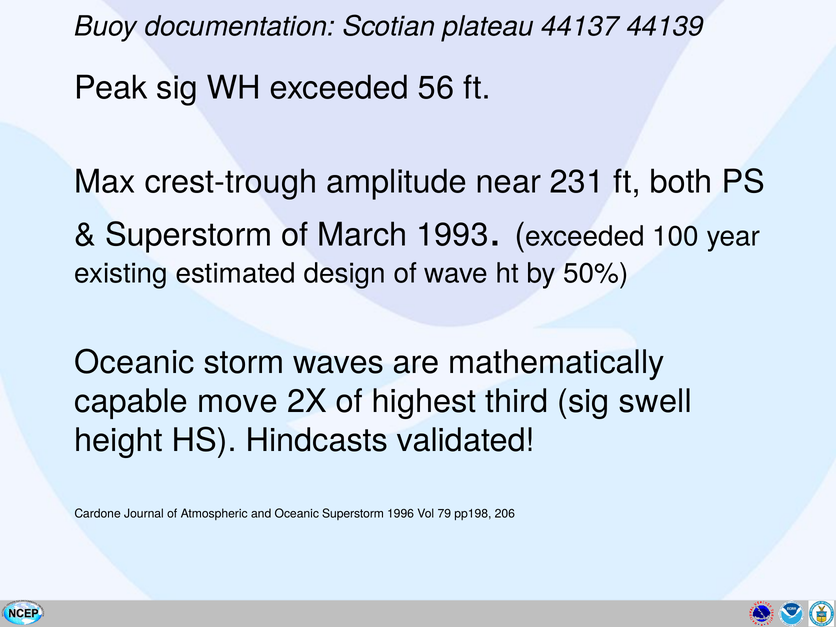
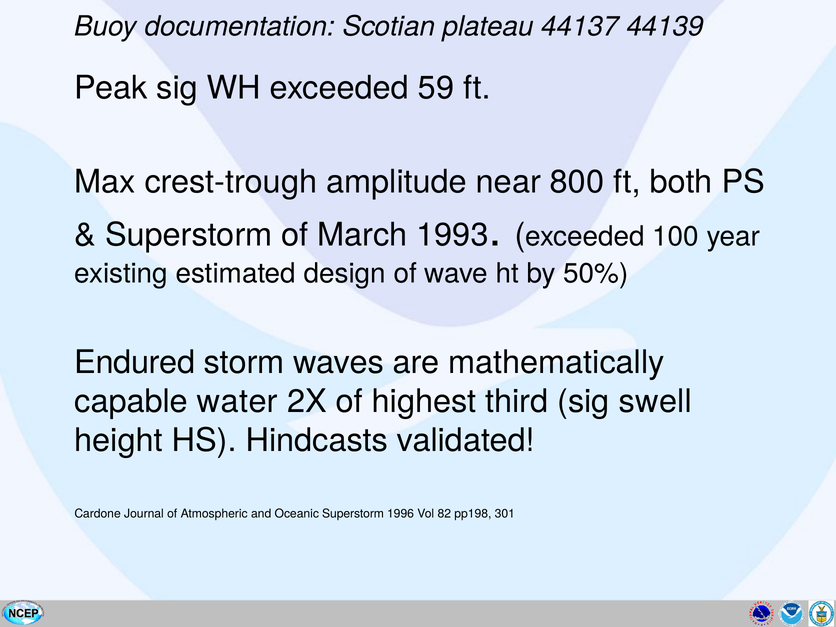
56: 56 -> 59
231: 231 -> 800
Oceanic at (135, 362): Oceanic -> Endured
move: move -> water
79: 79 -> 82
206: 206 -> 301
